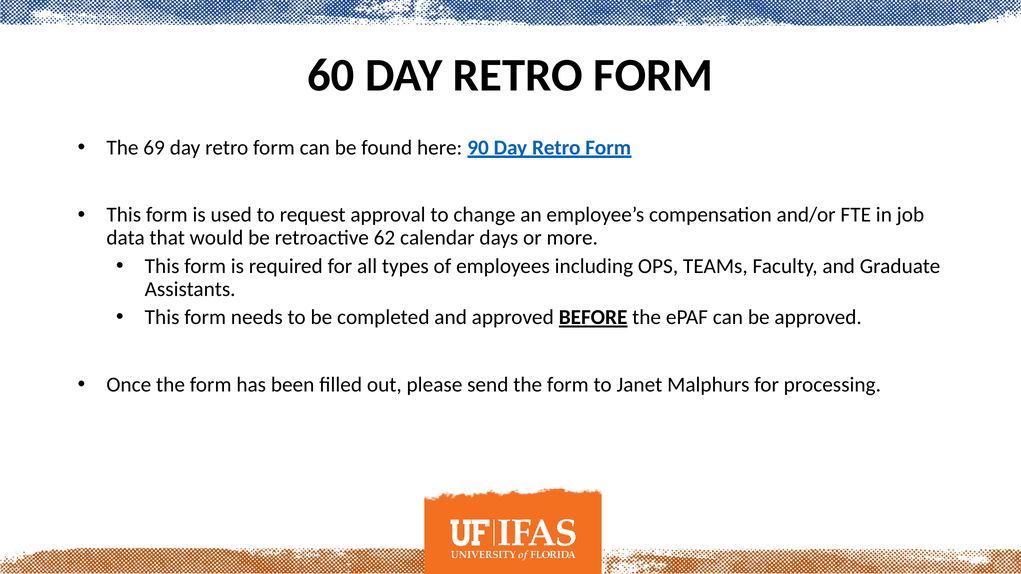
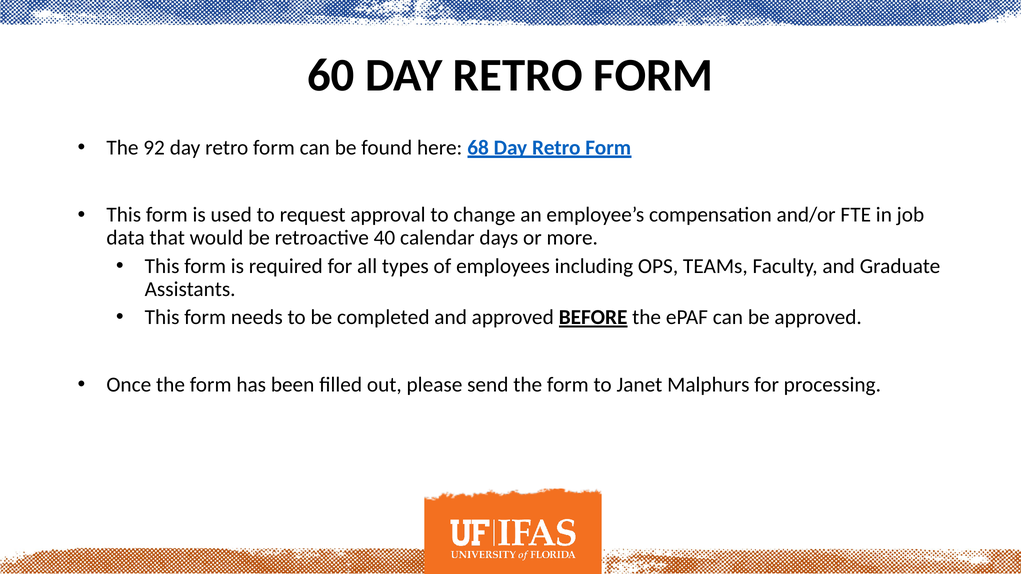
69: 69 -> 92
90: 90 -> 68
62: 62 -> 40
